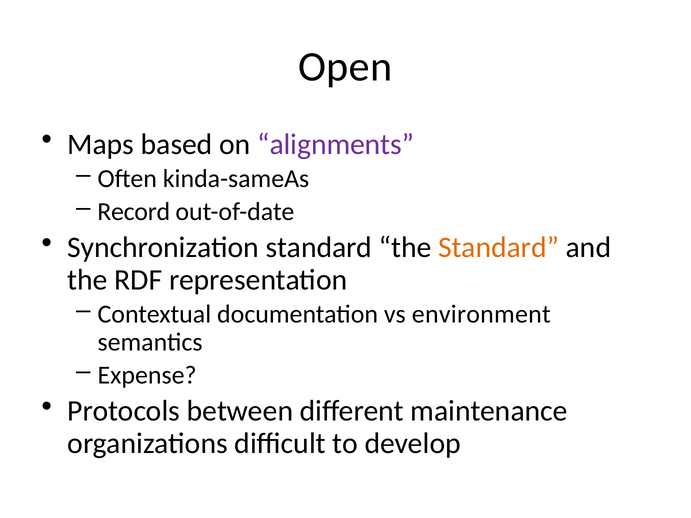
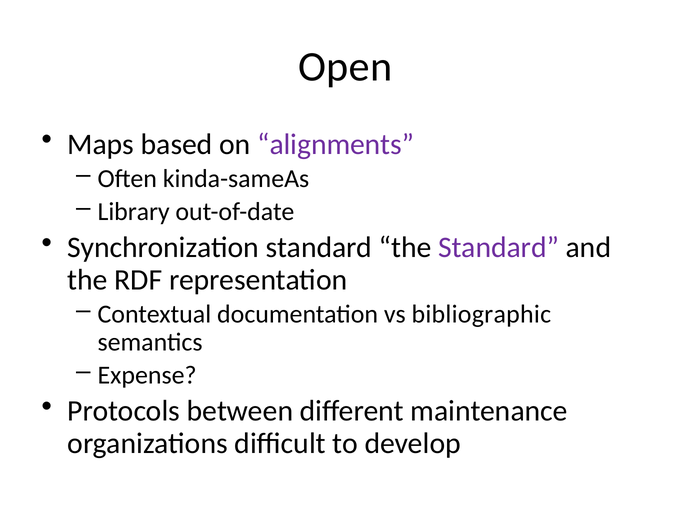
Record: Record -> Library
Standard at (499, 248) colour: orange -> purple
environment: environment -> bibliographic
